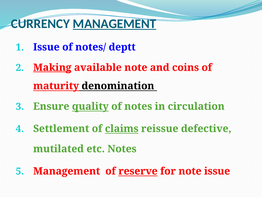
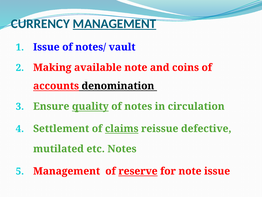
deptt: deptt -> vault
Making underline: present -> none
maturity: maturity -> accounts
